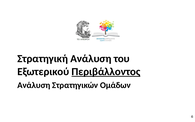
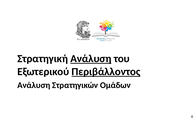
Ανάλυση at (91, 59) underline: none -> present
